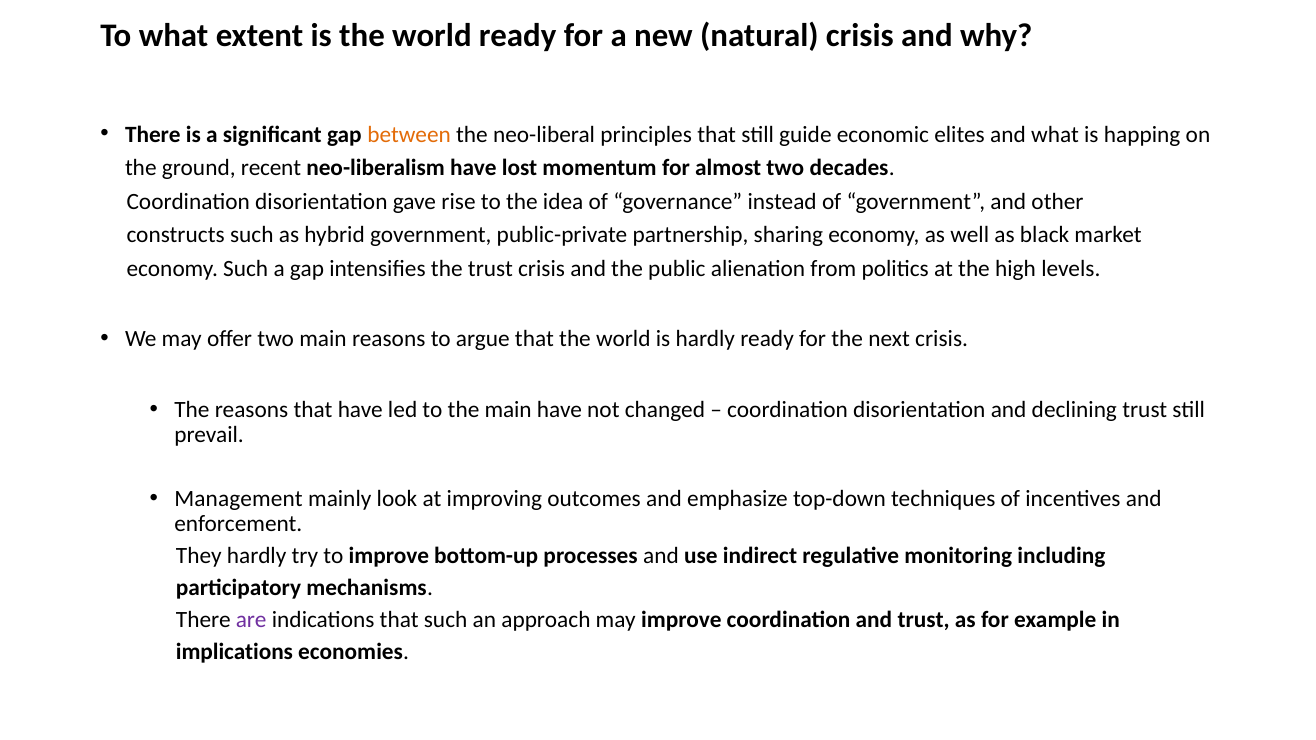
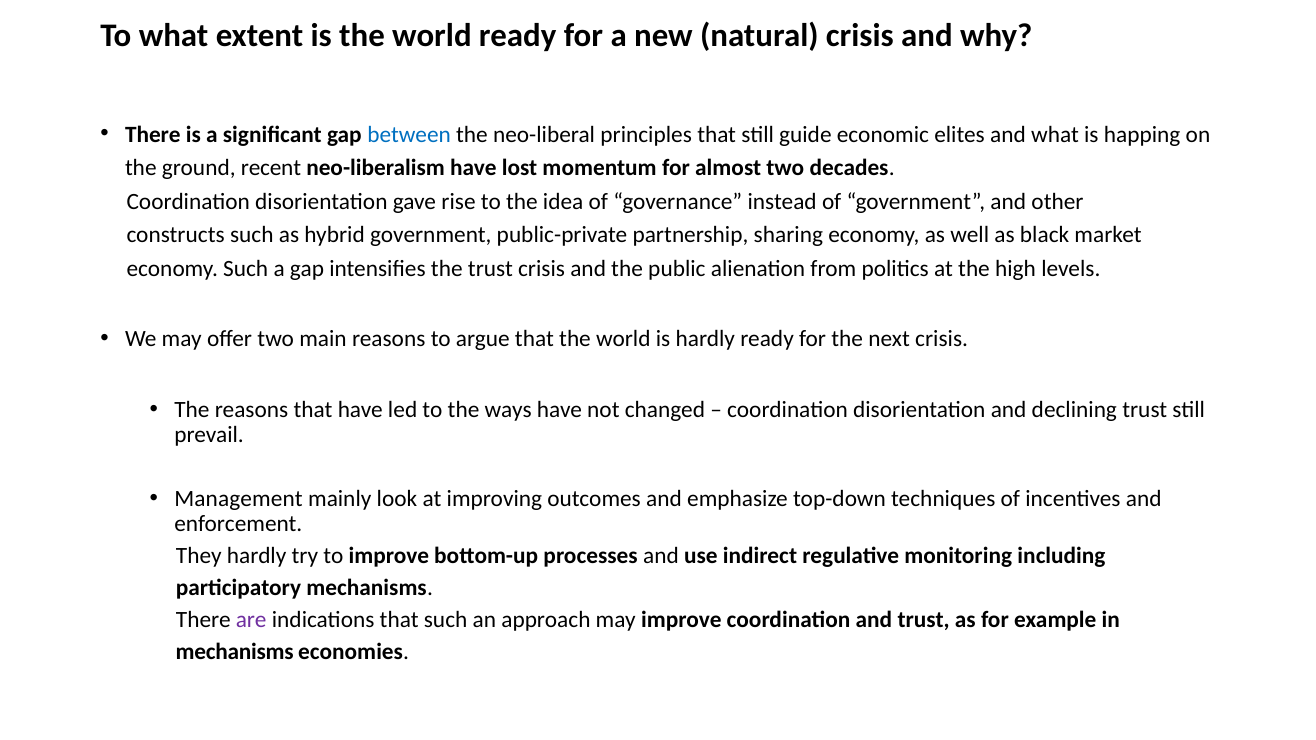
between colour: orange -> blue
the main: main -> ways
implications at (234, 652): implications -> mechanisms
